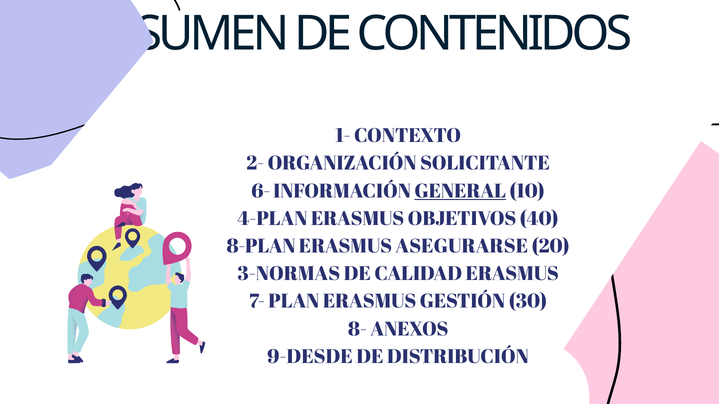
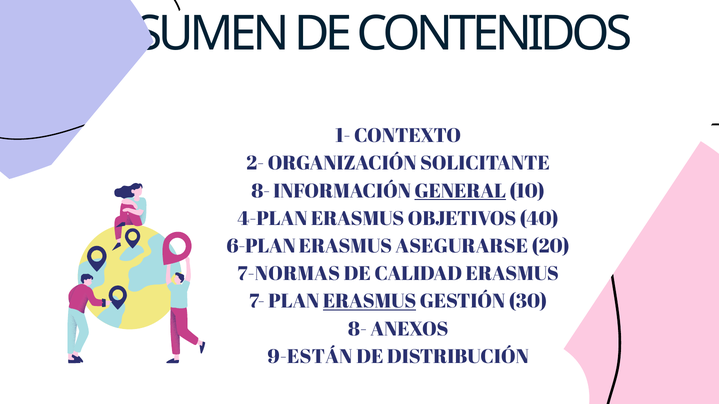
6- at (261, 191): 6- -> 8-
8-PLAN: 8-PLAN -> 6-PLAN
3-NORMAS: 3-NORMAS -> 7-NORMAS
ERASMUS at (370, 302) underline: none -> present
9-DESDE: 9-DESDE -> 9-ESTÁN
